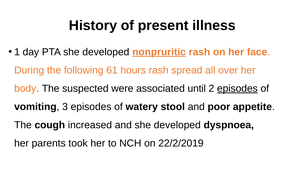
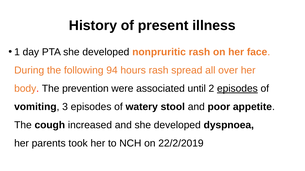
nonpruritic underline: present -> none
61: 61 -> 94
suspected: suspected -> prevention
